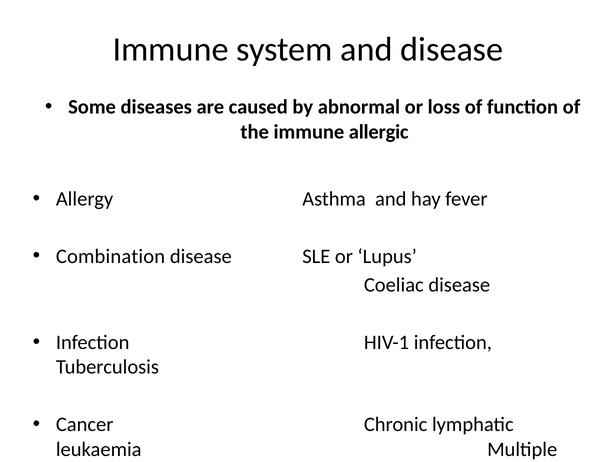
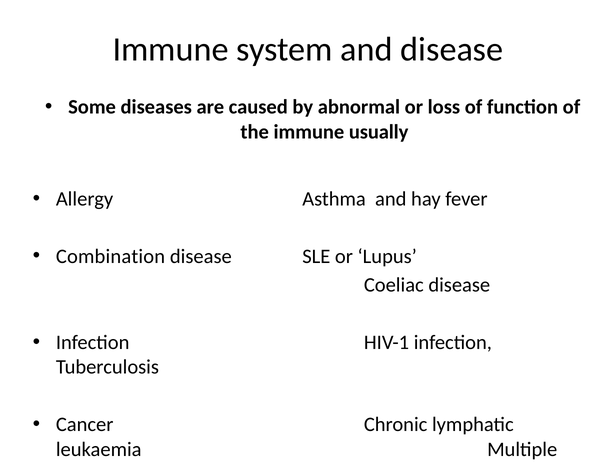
allergic: allergic -> usually
